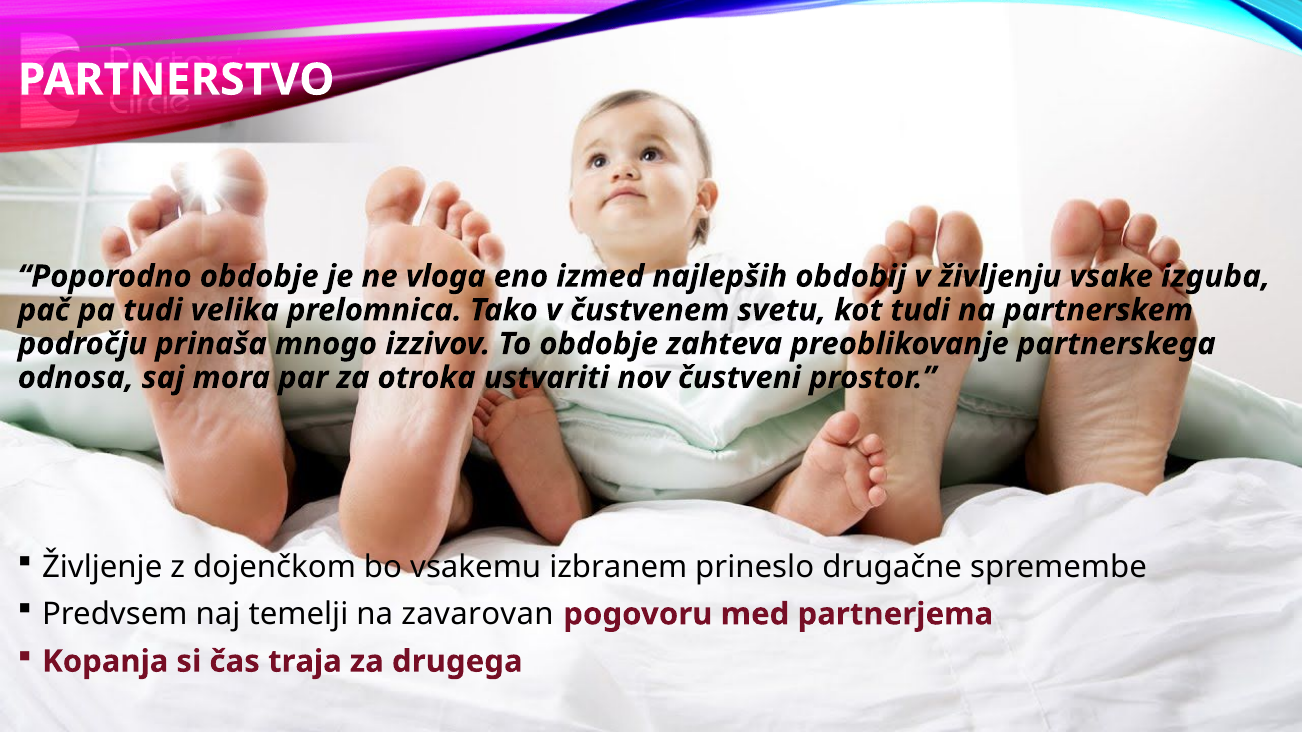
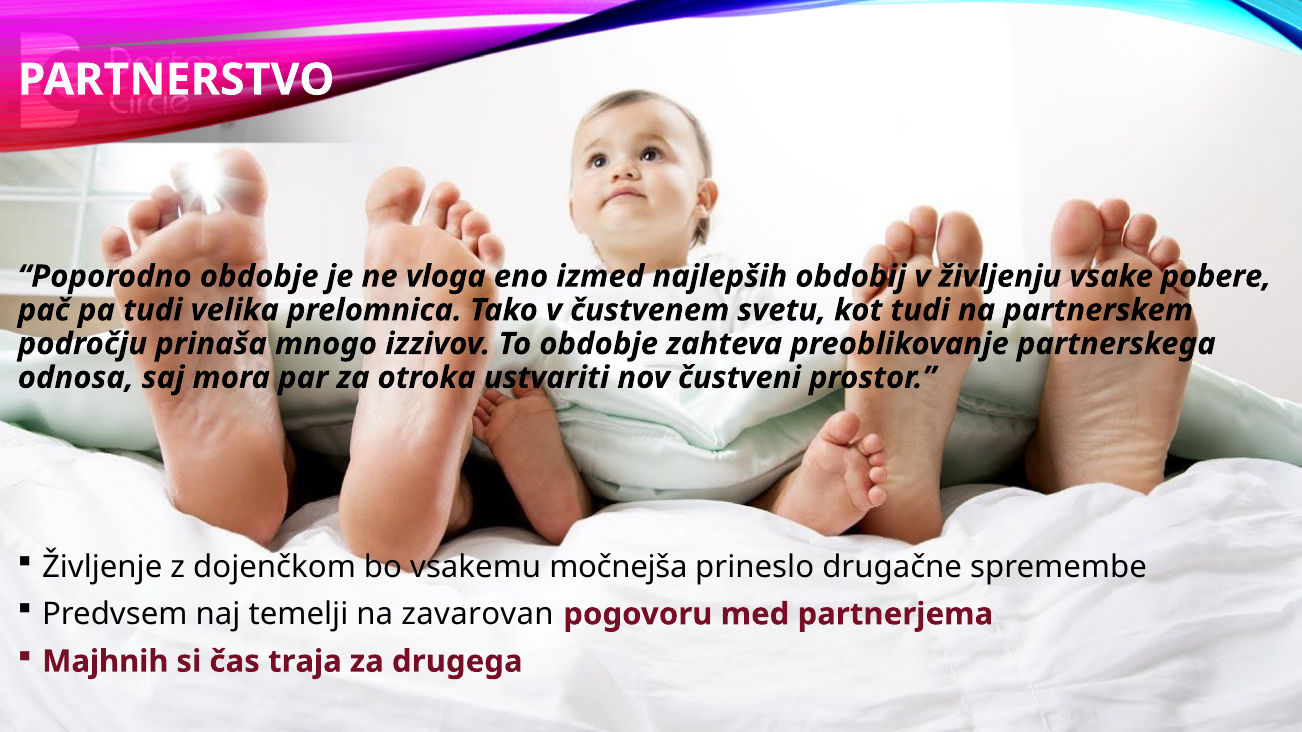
izguba: izguba -> pobere
izbranem: izbranem -> močnejša
Kopanja: Kopanja -> Majhnih
